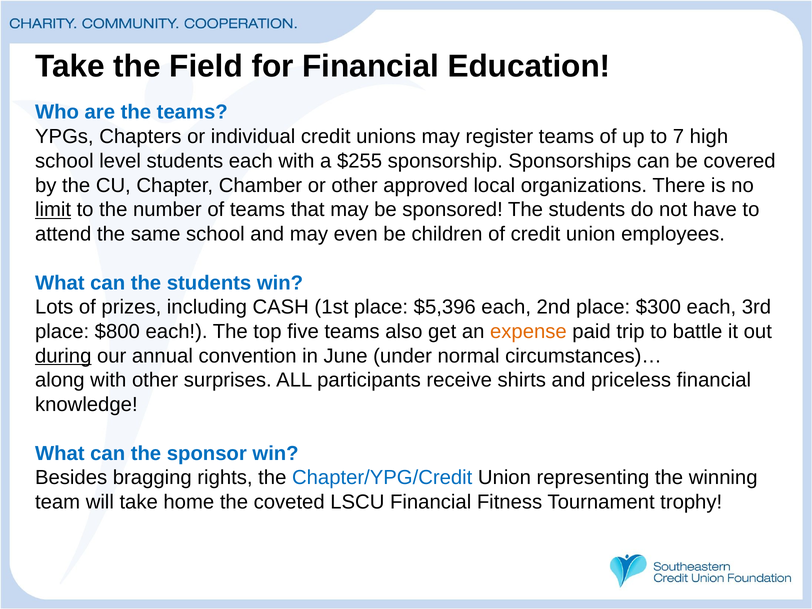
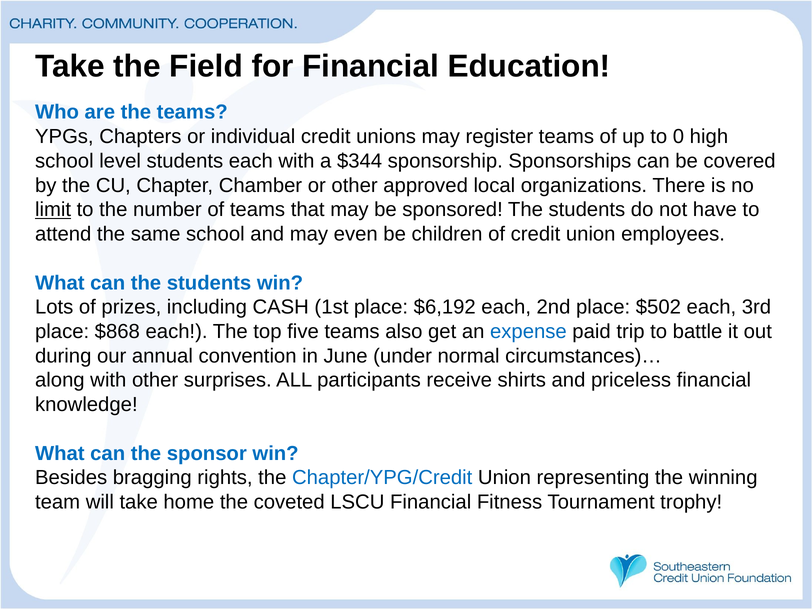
7: 7 -> 0
$255: $255 -> $344
$5,396: $5,396 -> $6,192
$300: $300 -> $502
$800: $800 -> $868
expense colour: orange -> blue
during underline: present -> none
